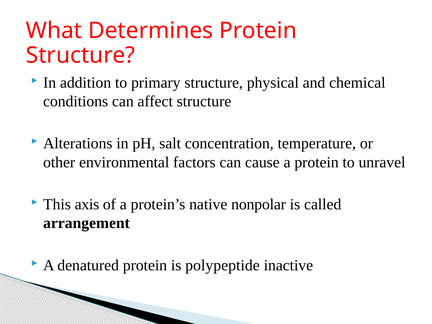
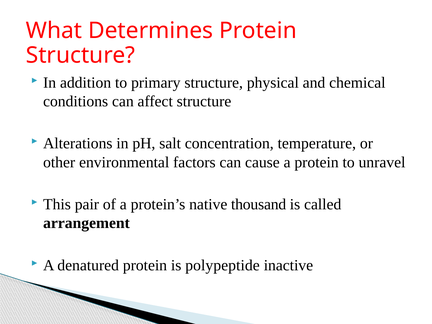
axis: axis -> pair
nonpolar: nonpolar -> thousand
